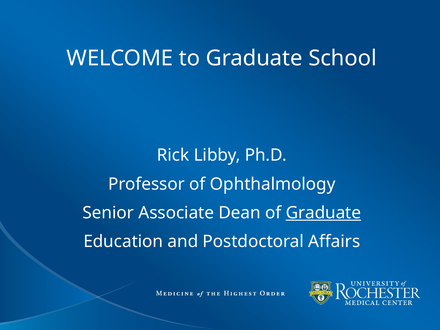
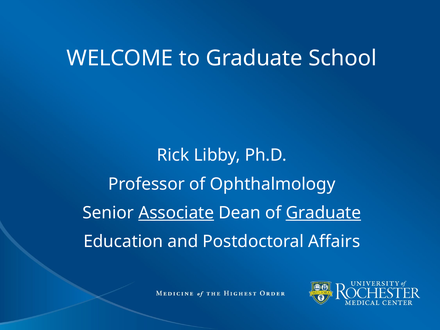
Associate underline: none -> present
